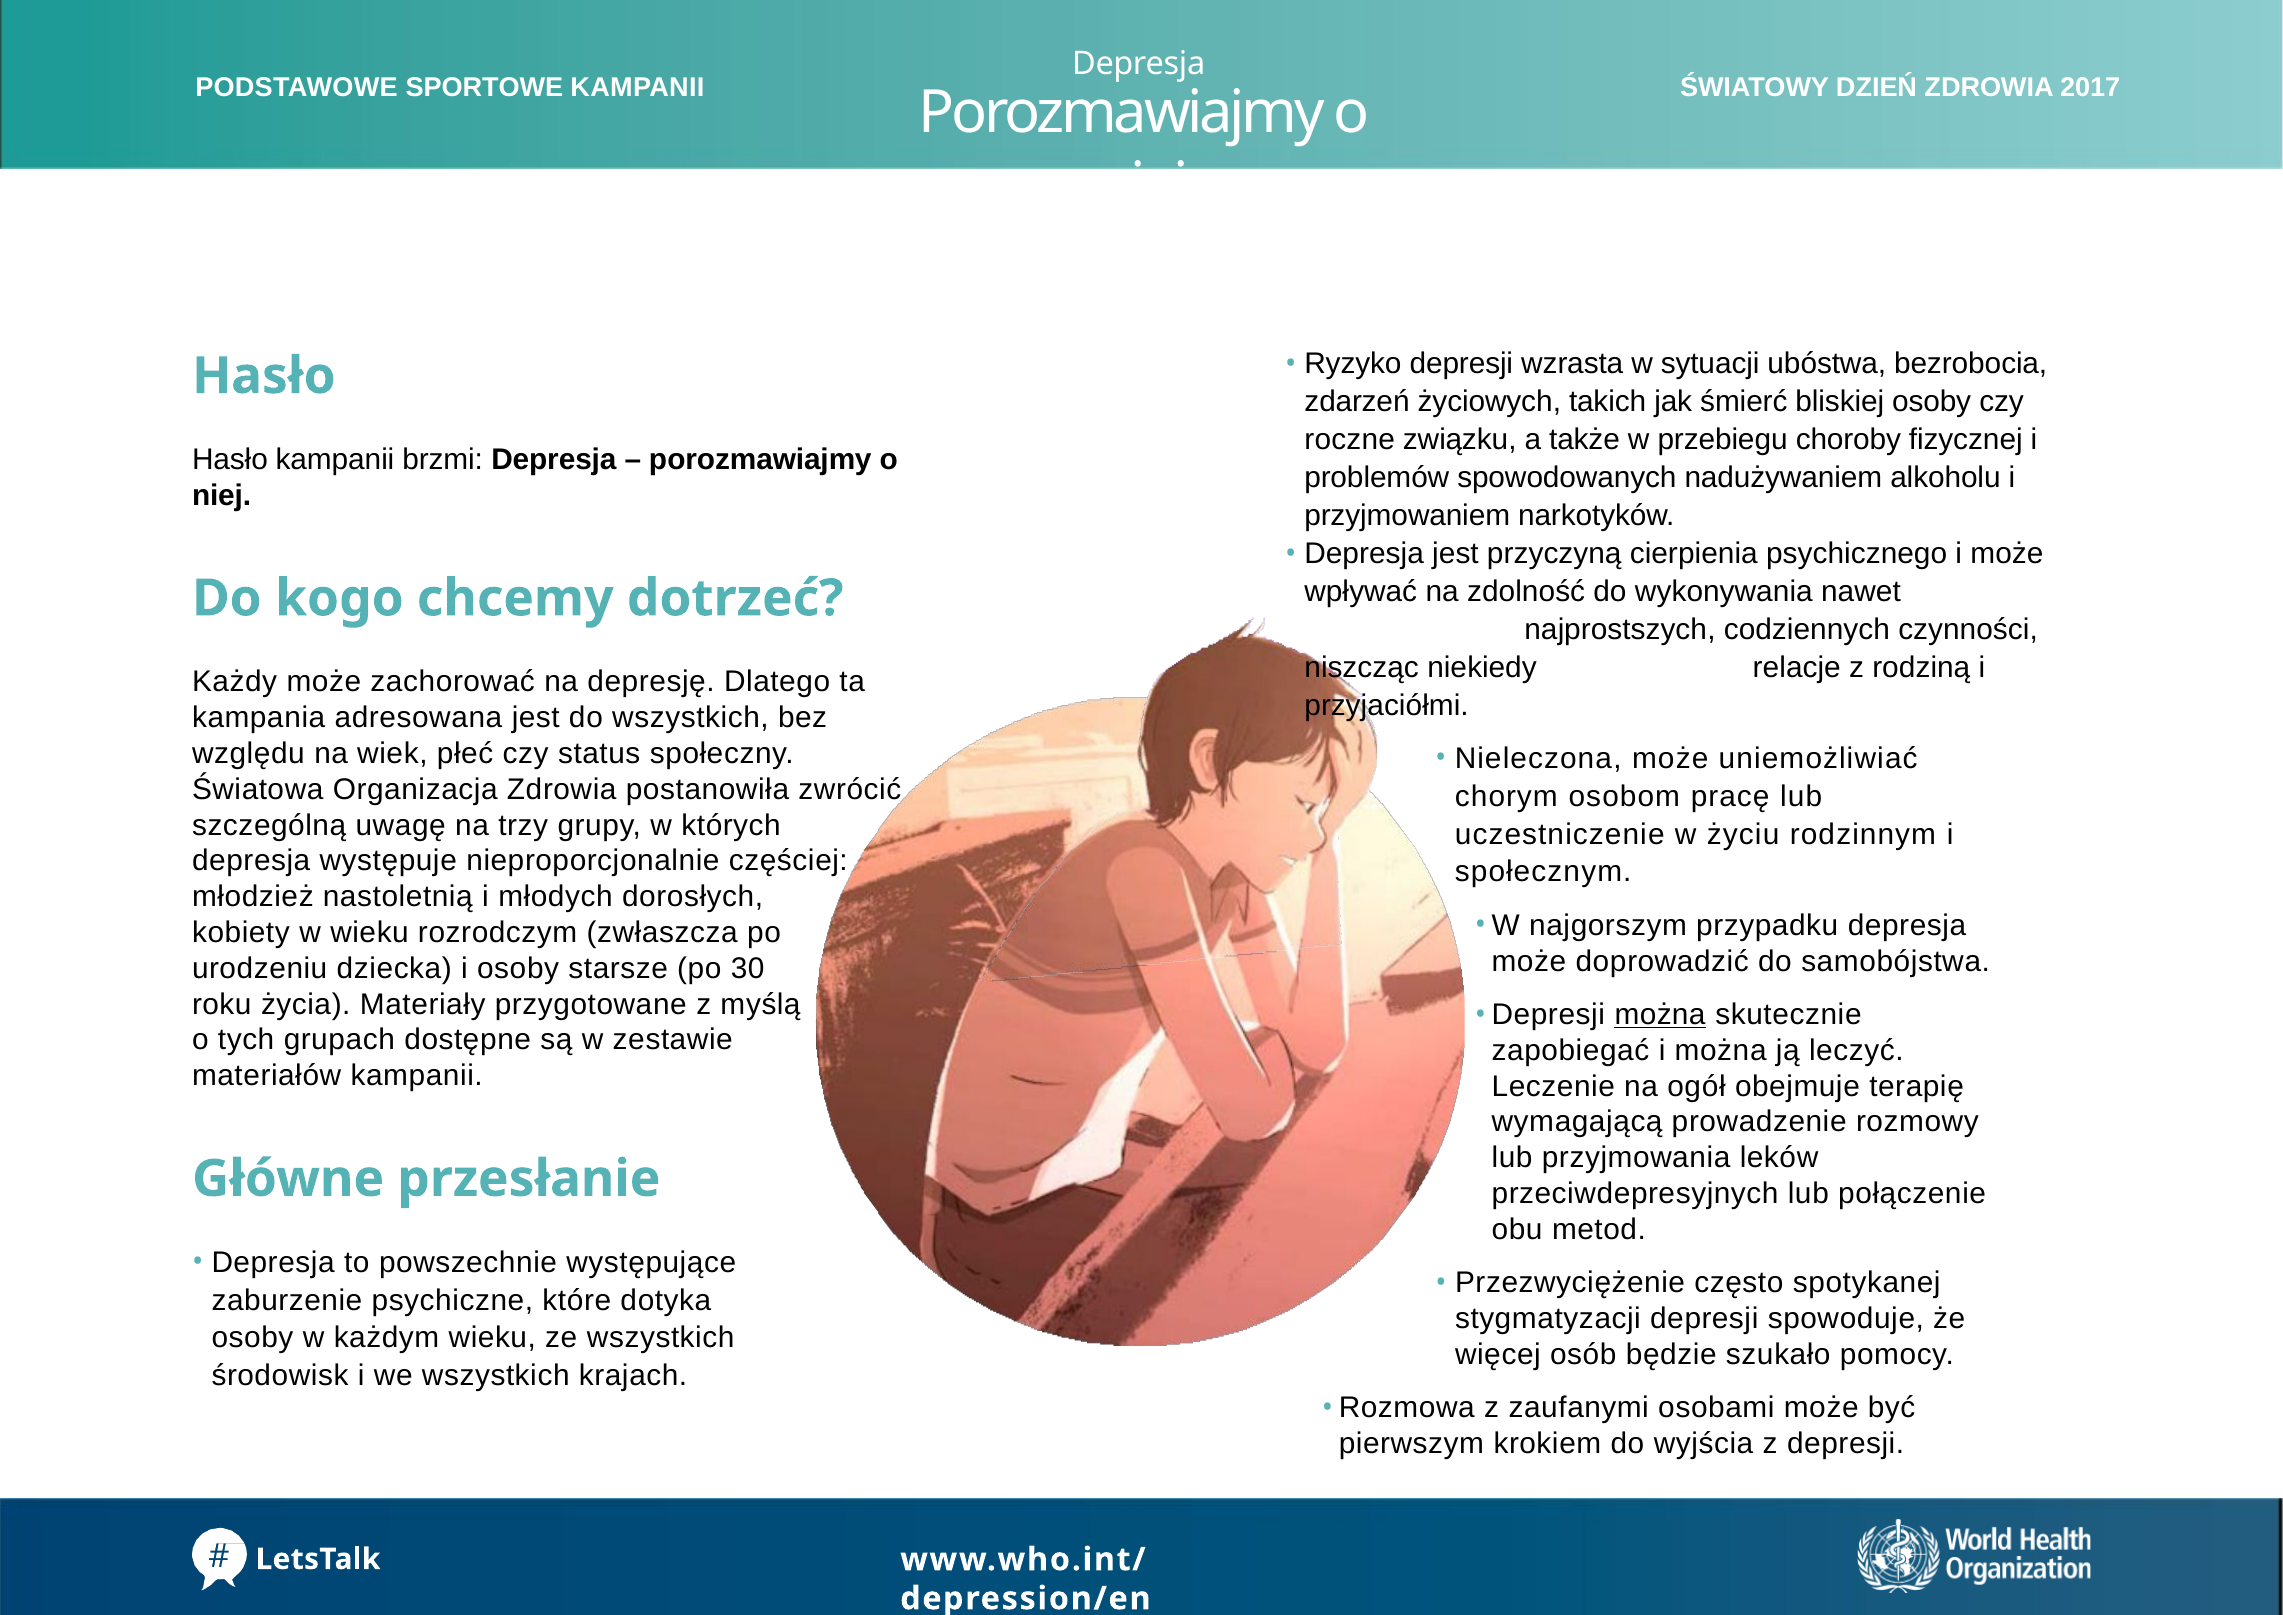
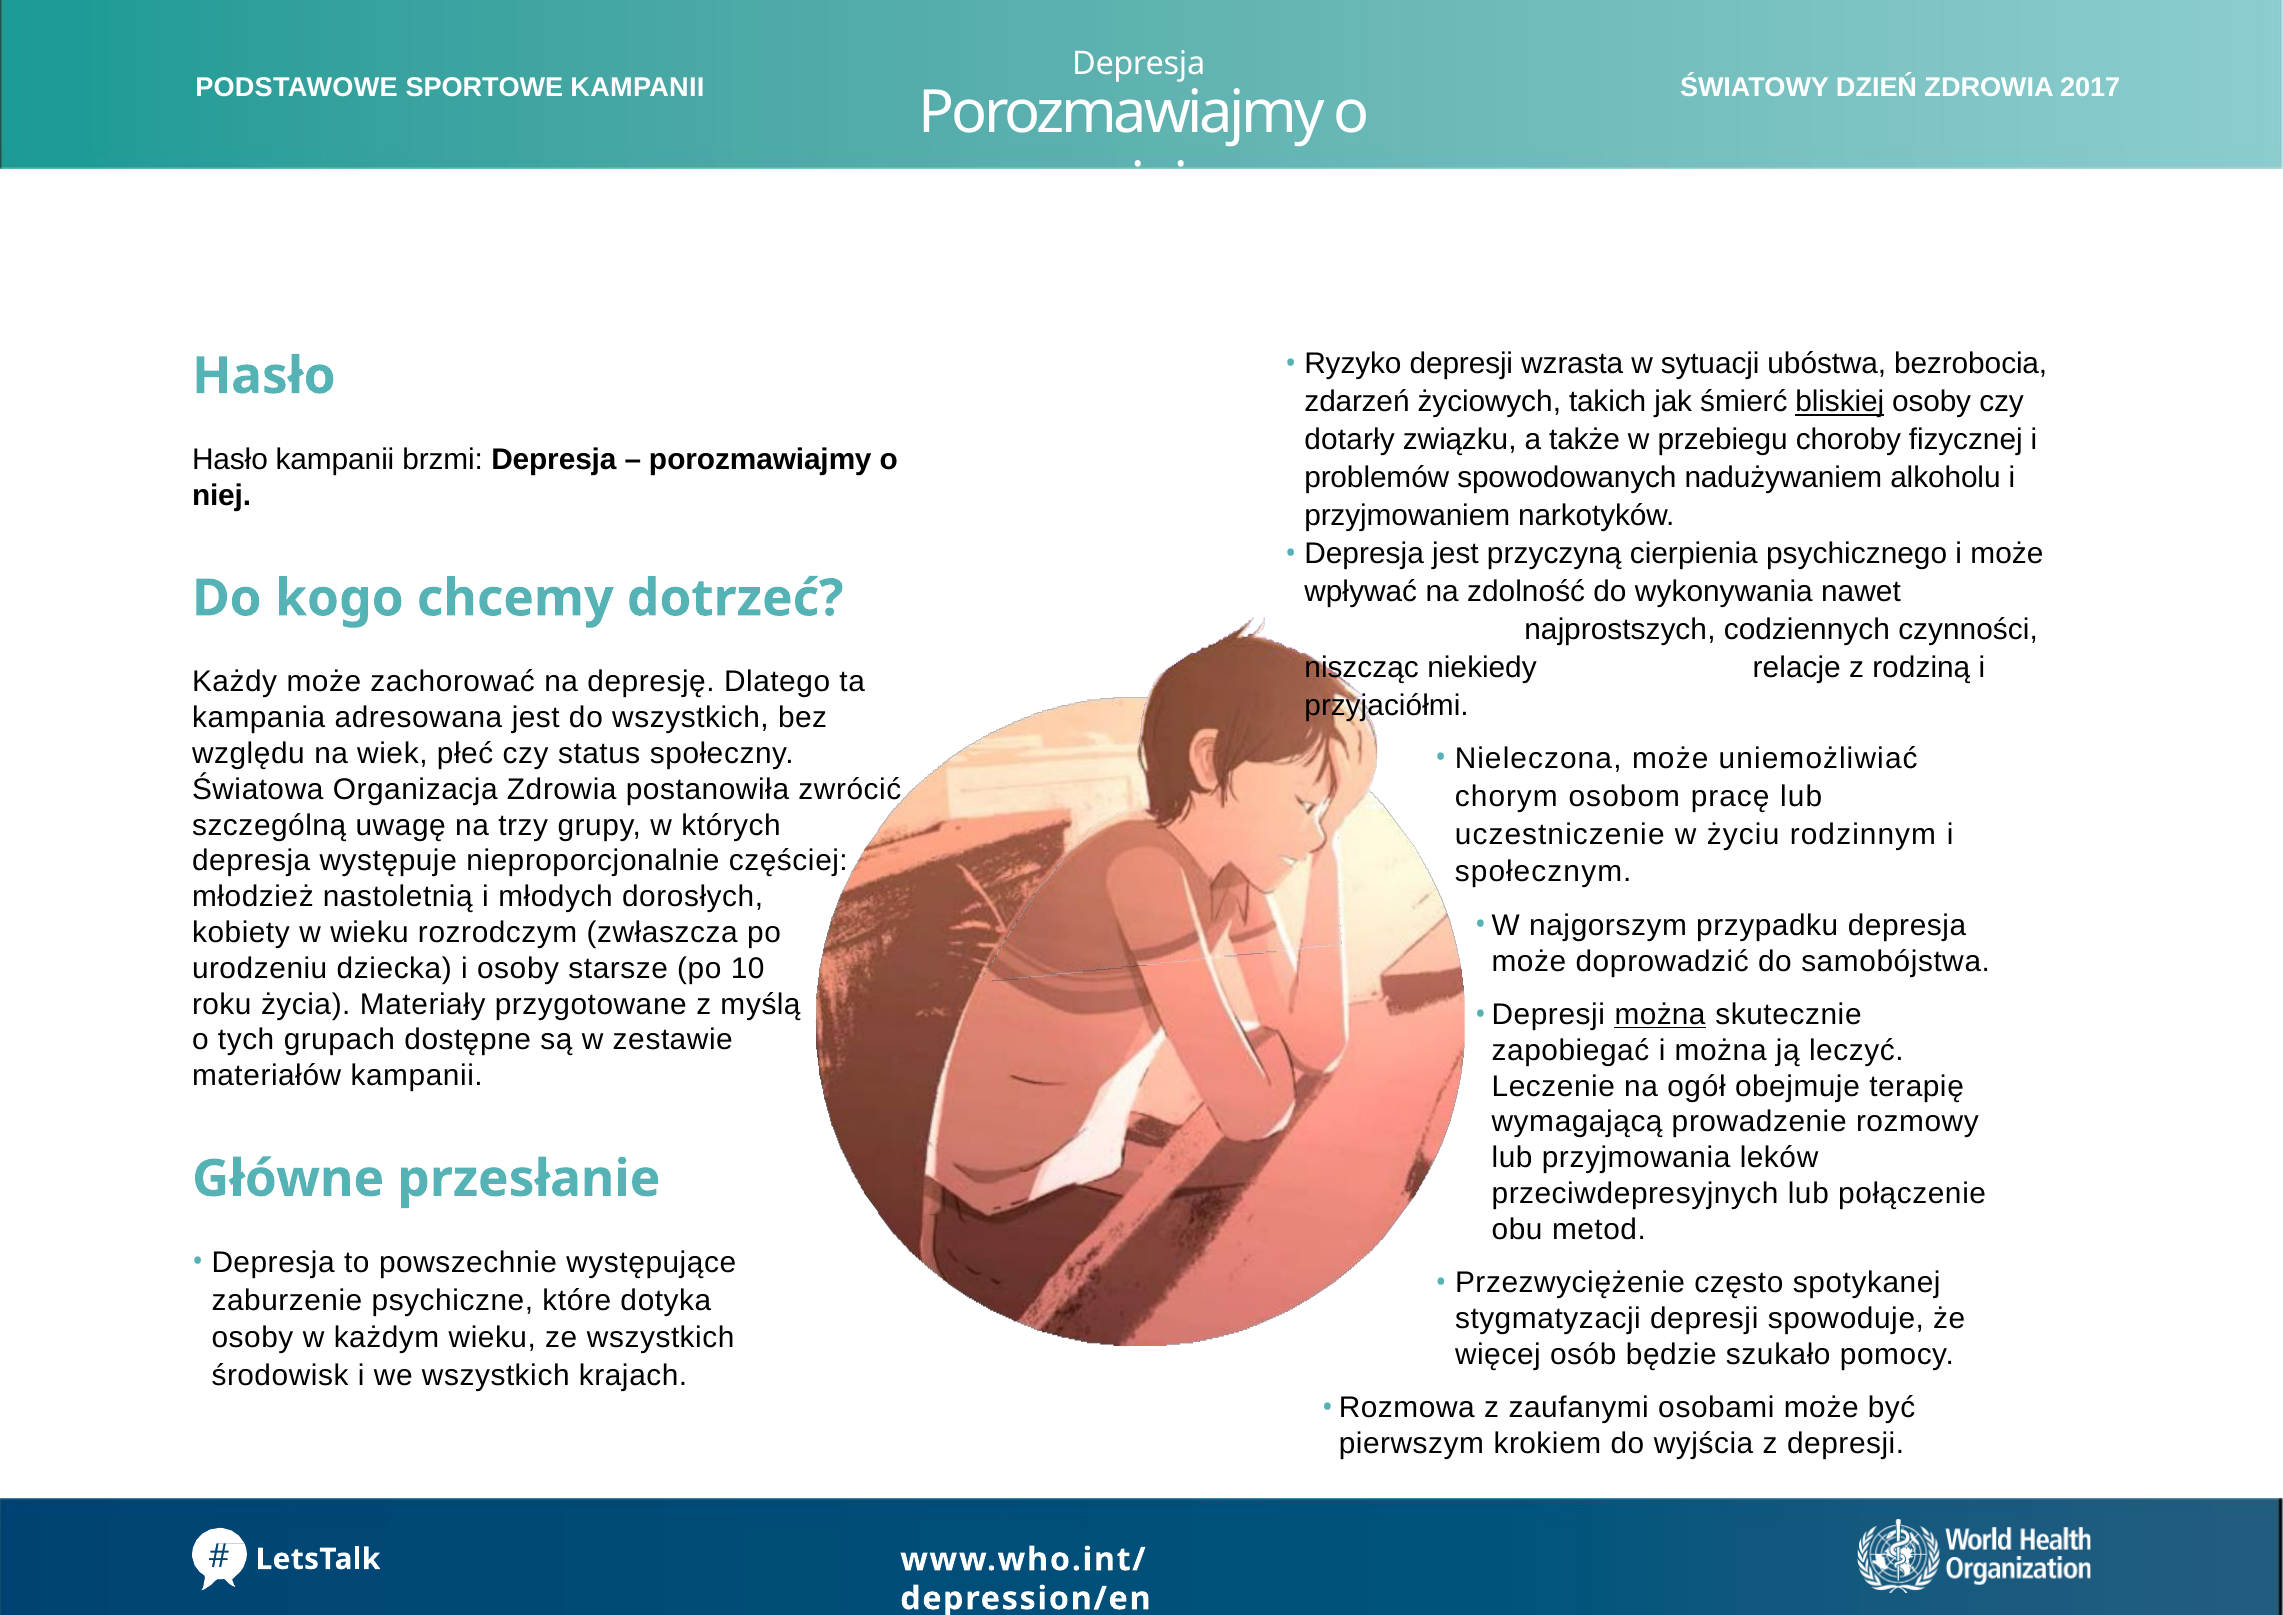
bliskiej underline: none -> present
roczne: roczne -> dotarły
30: 30 -> 10
